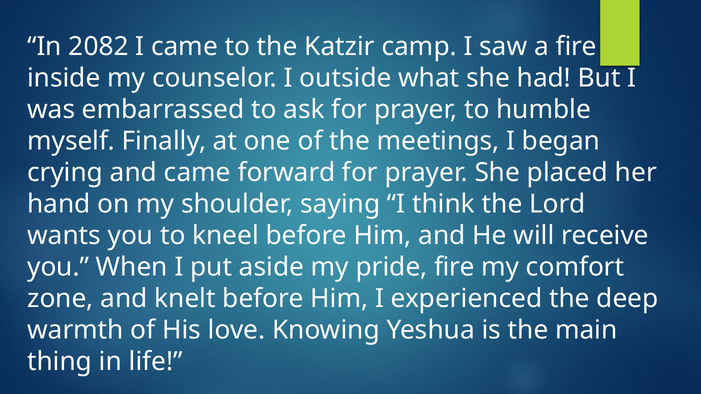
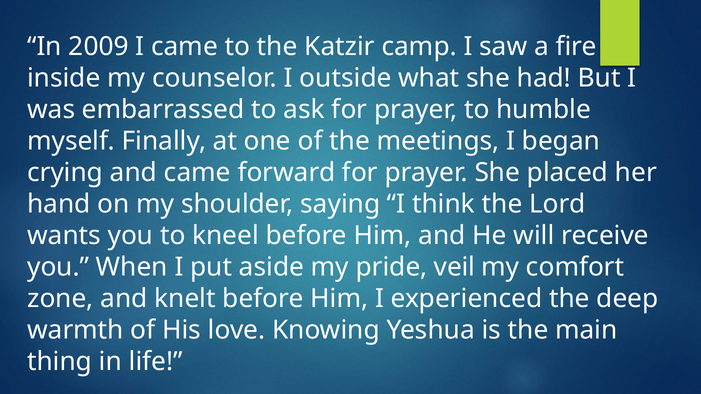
2082: 2082 -> 2009
pride fire: fire -> veil
